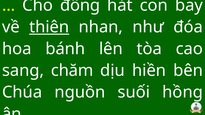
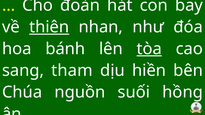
đồng: đồng -> đoàn
tòa underline: none -> present
chăm: chăm -> tham
